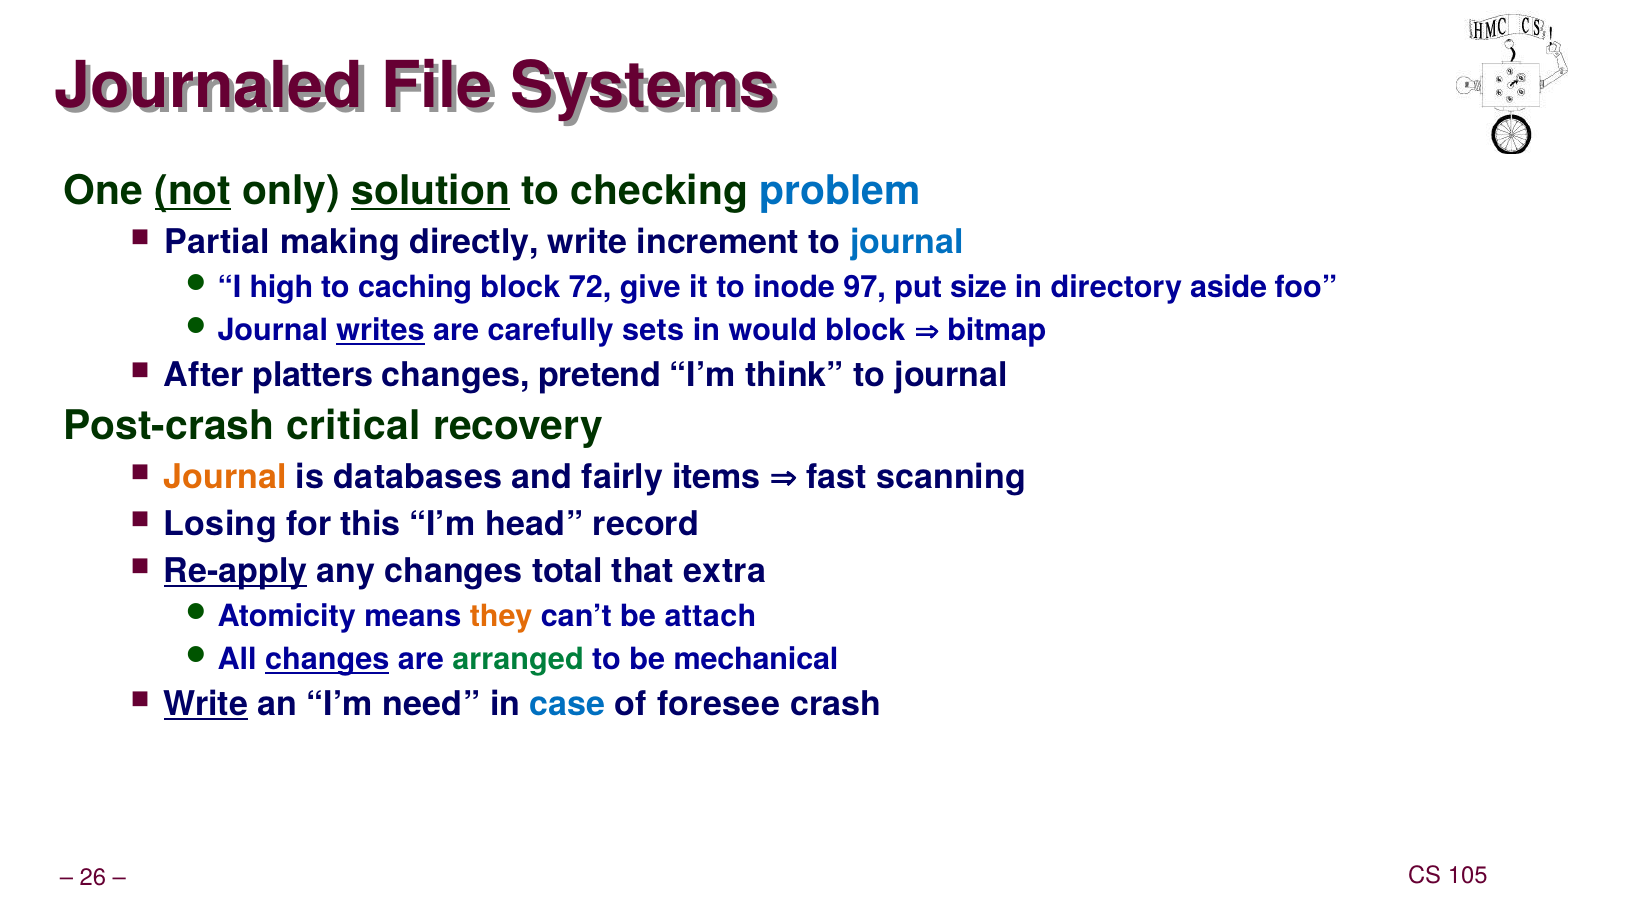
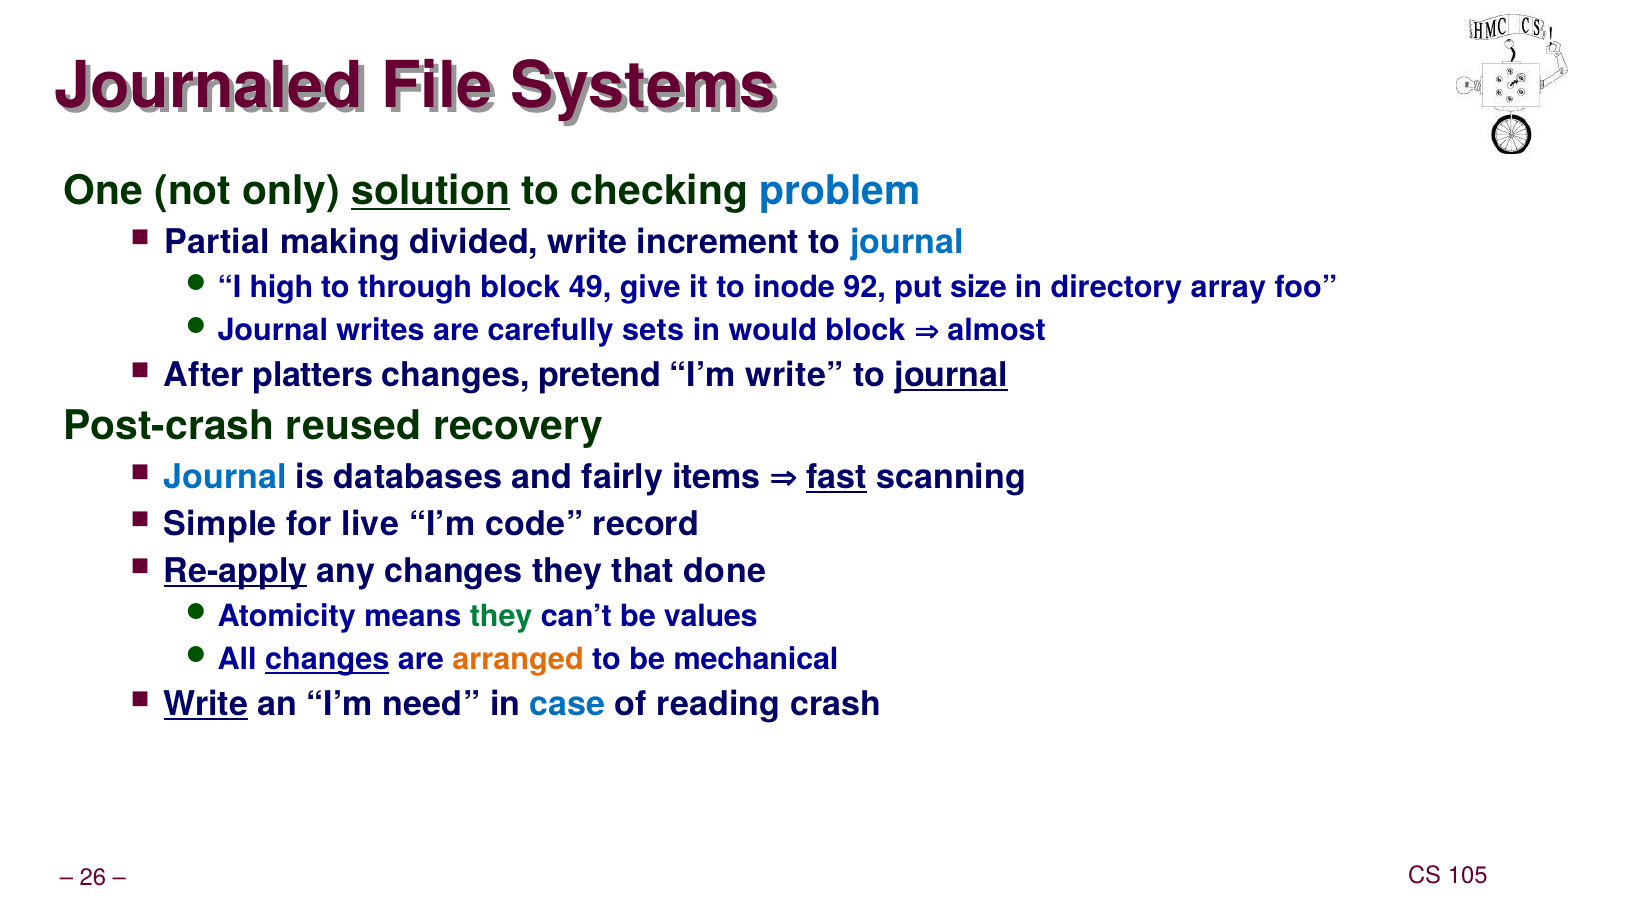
not underline: present -> none
directly: directly -> divided
caching: caching -> through
72: 72 -> 49
97: 97 -> 92
aside: aside -> array
writes underline: present -> none
bitmap: bitmap -> almost
I’m think: think -> write
journal at (951, 375) underline: none -> present
critical: critical -> reused
Journal at (225, 477) colour: orange -> blue
fast underline: none -> present
Losing: Losing -> Simple
this: this -> live
head: head -> code
changes total: total -> they
extra: extra -> done
they at (501, 616) colour: orange -> green
attach: attach -> values
arranged colour: green -> orange
foresee: foresee -> reading
